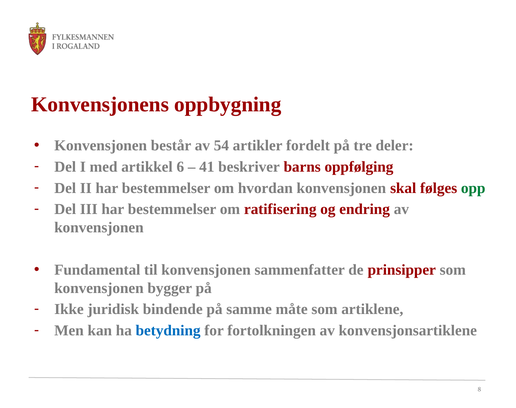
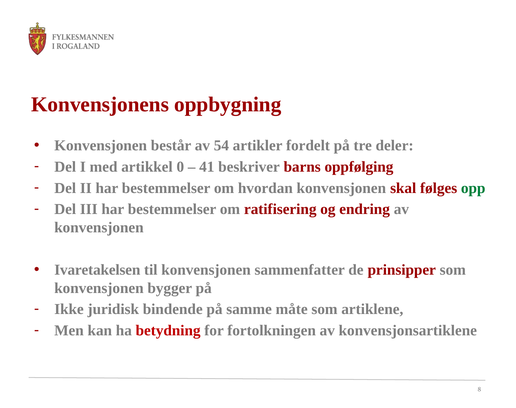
6: 6 -> 0
Fundamental: Fundamental -> Ivaretakelsen
betydning colour: blue -> red
